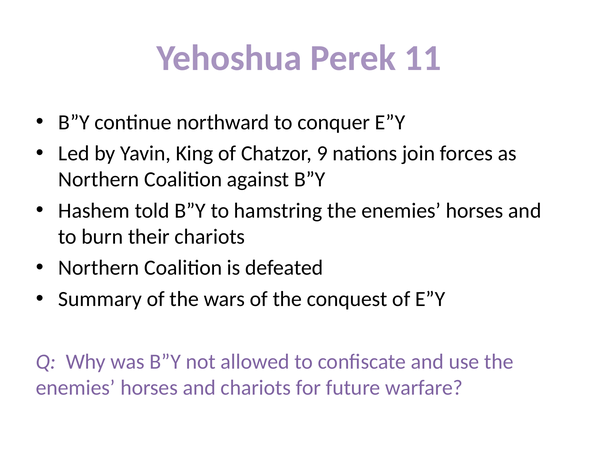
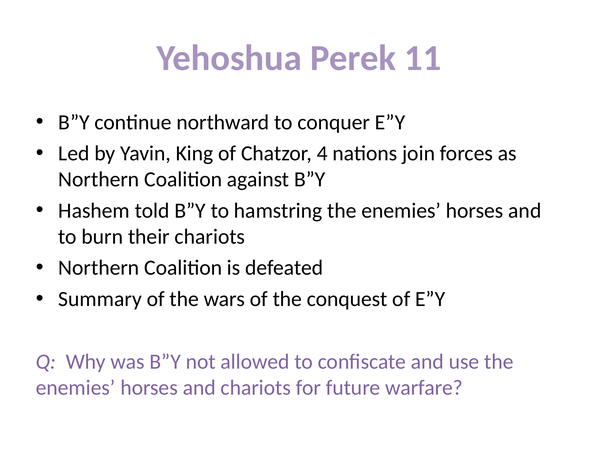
9: 9 -> 4
